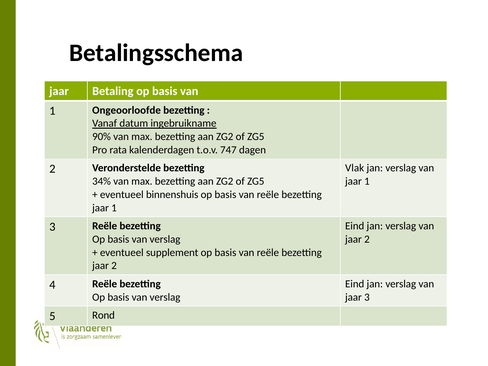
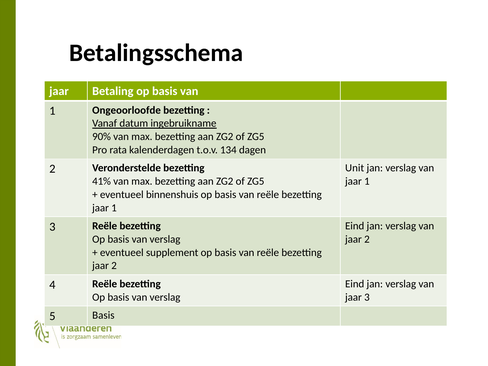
747: 747 -> 134
Vlak: Vlak -> Unit
34%: 34% -> 41%
5 Rond: Rond -> Basis
